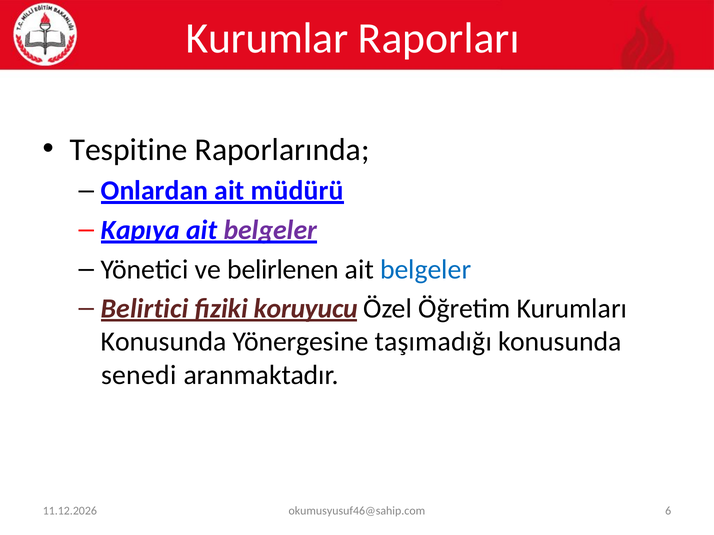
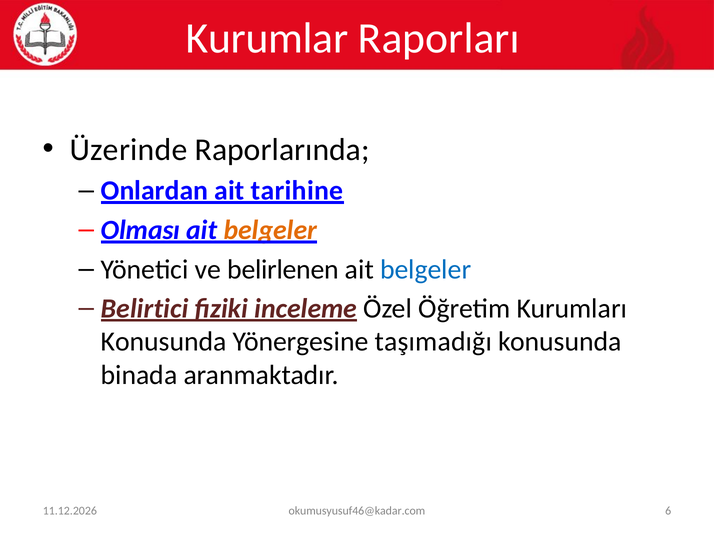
Tespitine: Tespitine -> Üzerinde
müdürü: müdürü -> tarihine
Kapıya: Kapıya -> Olması
belgeler at (270, 230) colour: purple -> orange
koruyucu: koruyucu -> inceleme
senedi: senedi -> binada
okumusyusuf46@sahip.com: okumusyusuf46@sahip.com -> okumusyusuf46@kadar.com
